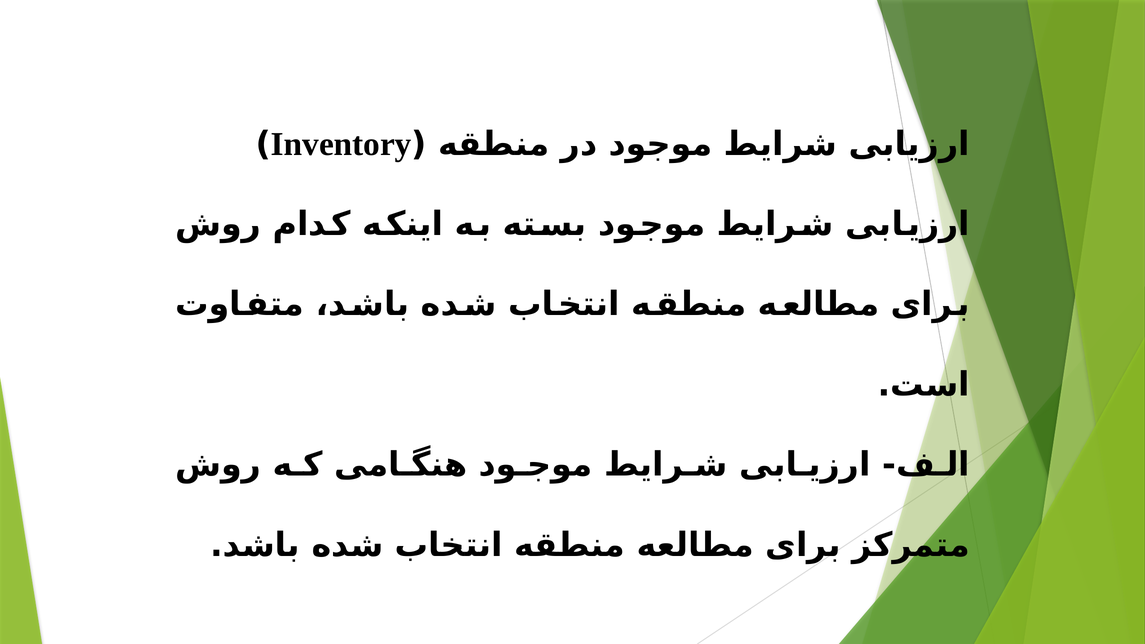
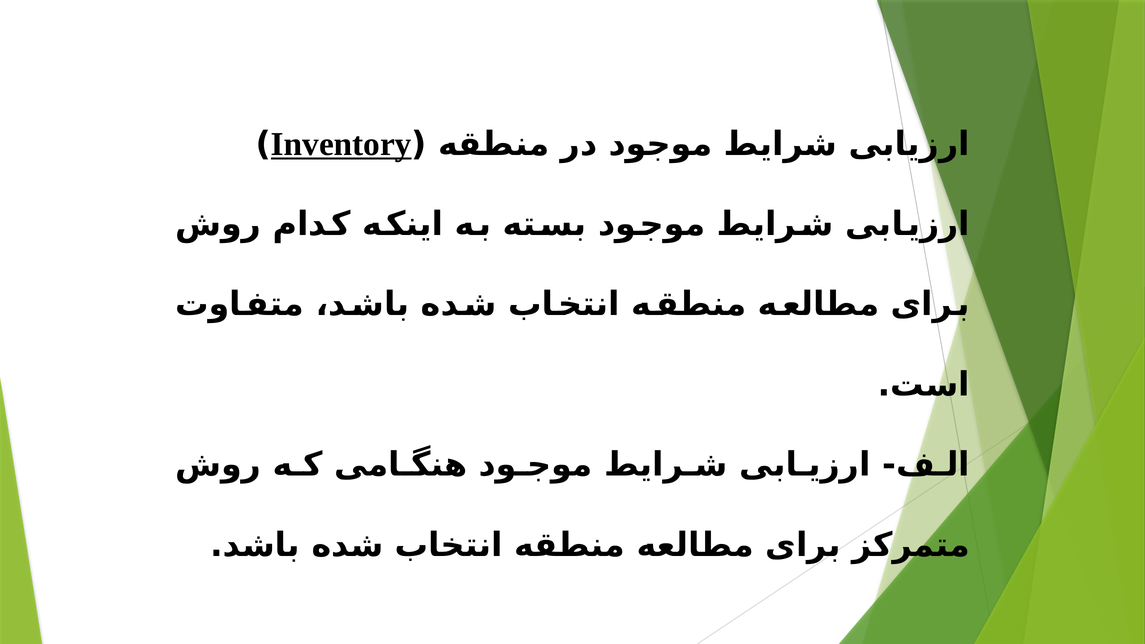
Inventory underline: none -> present
